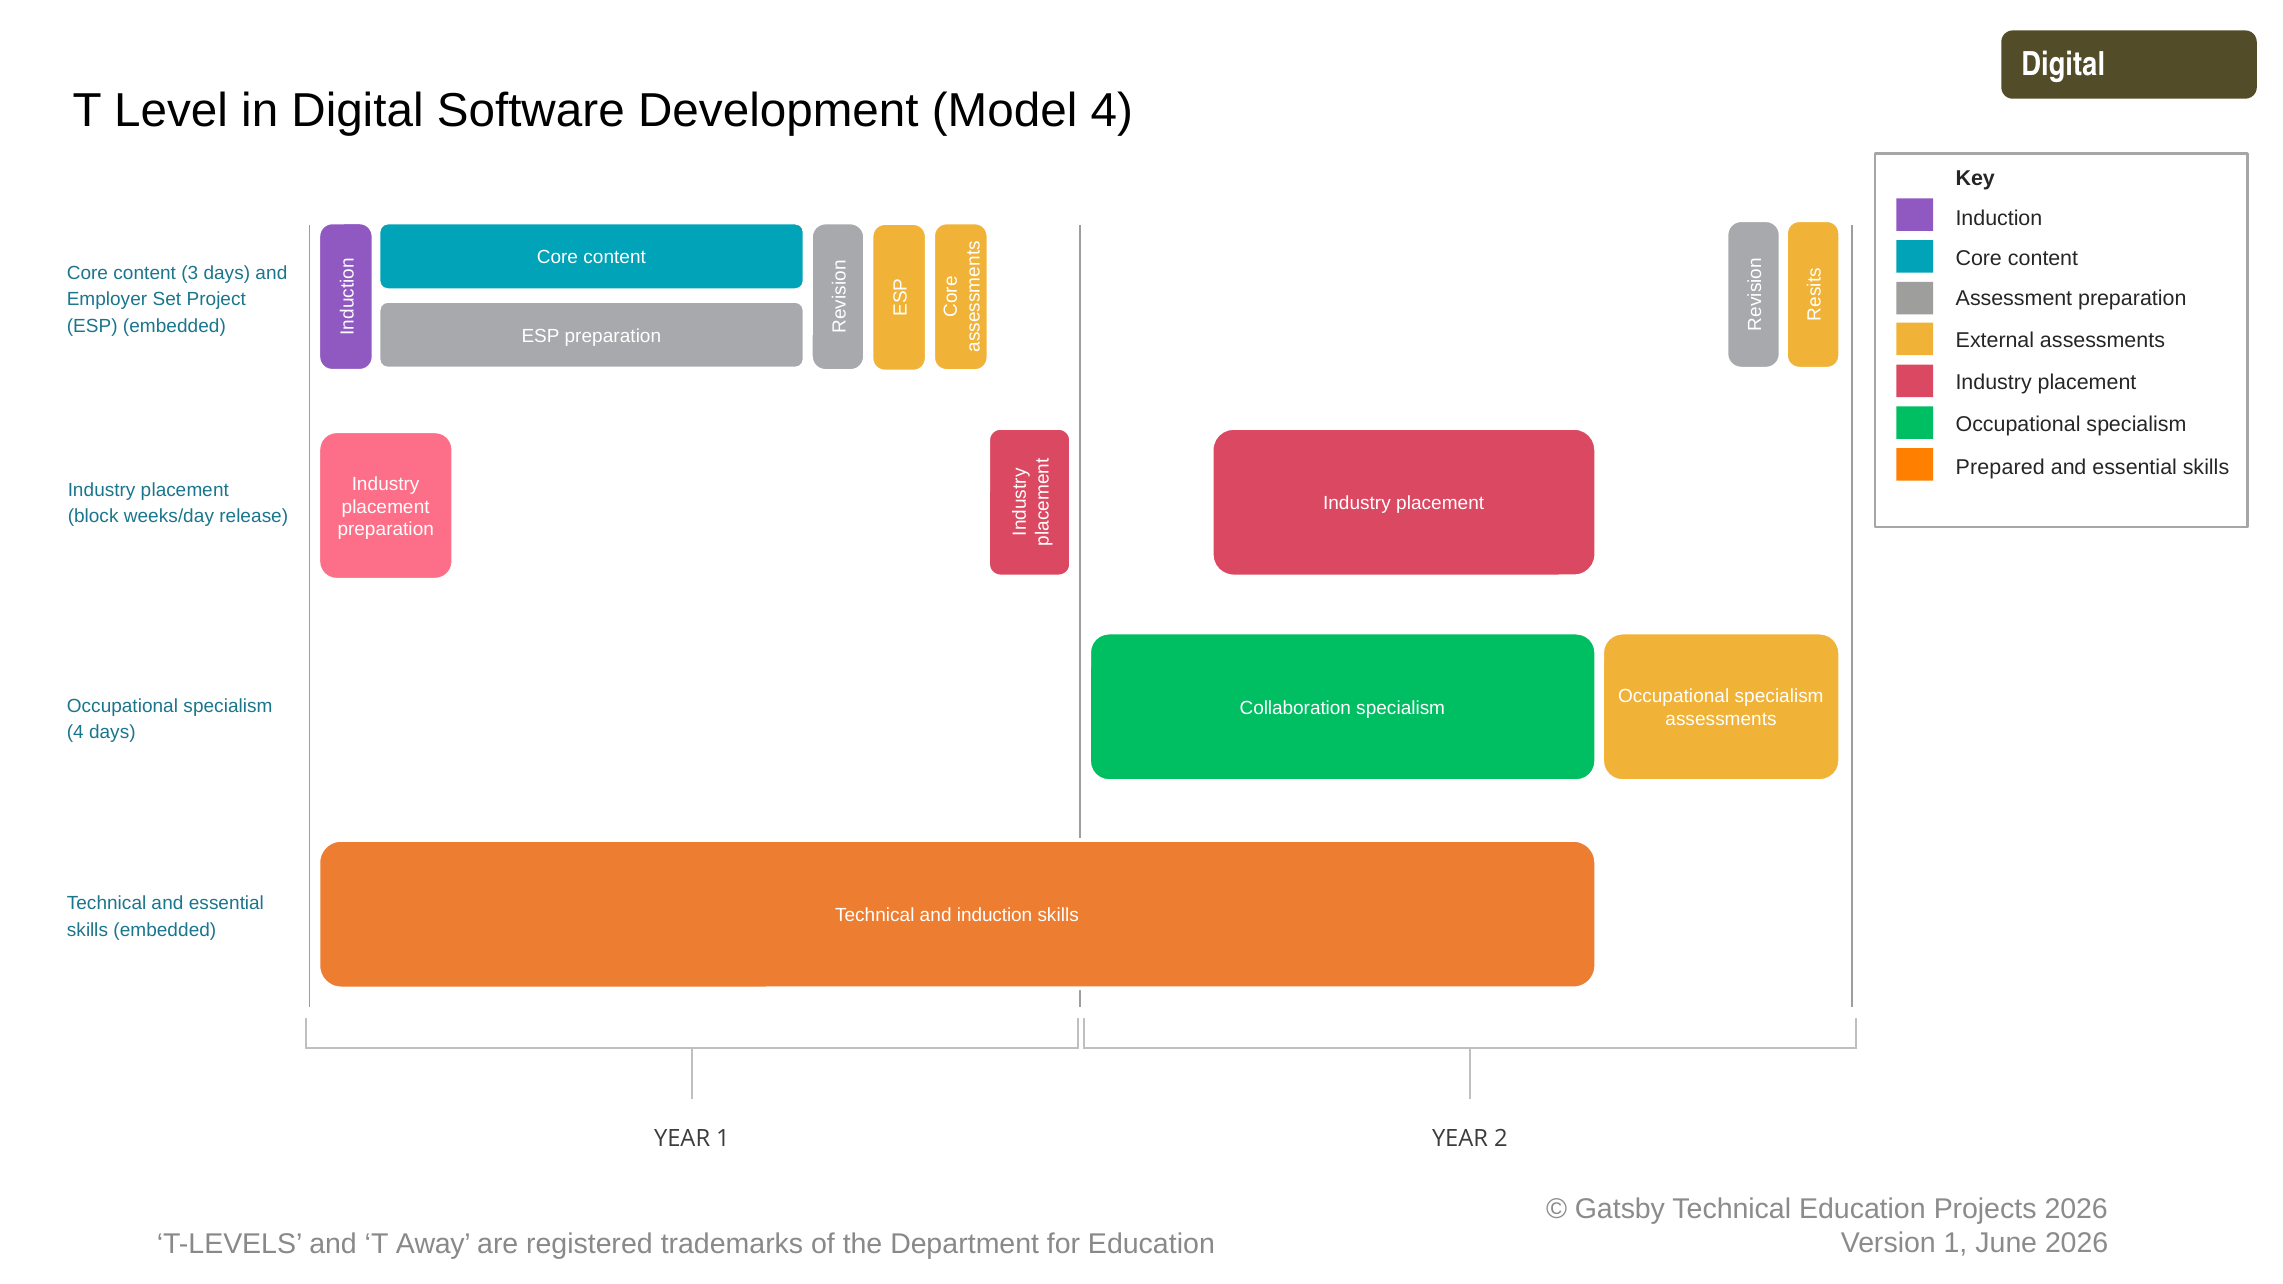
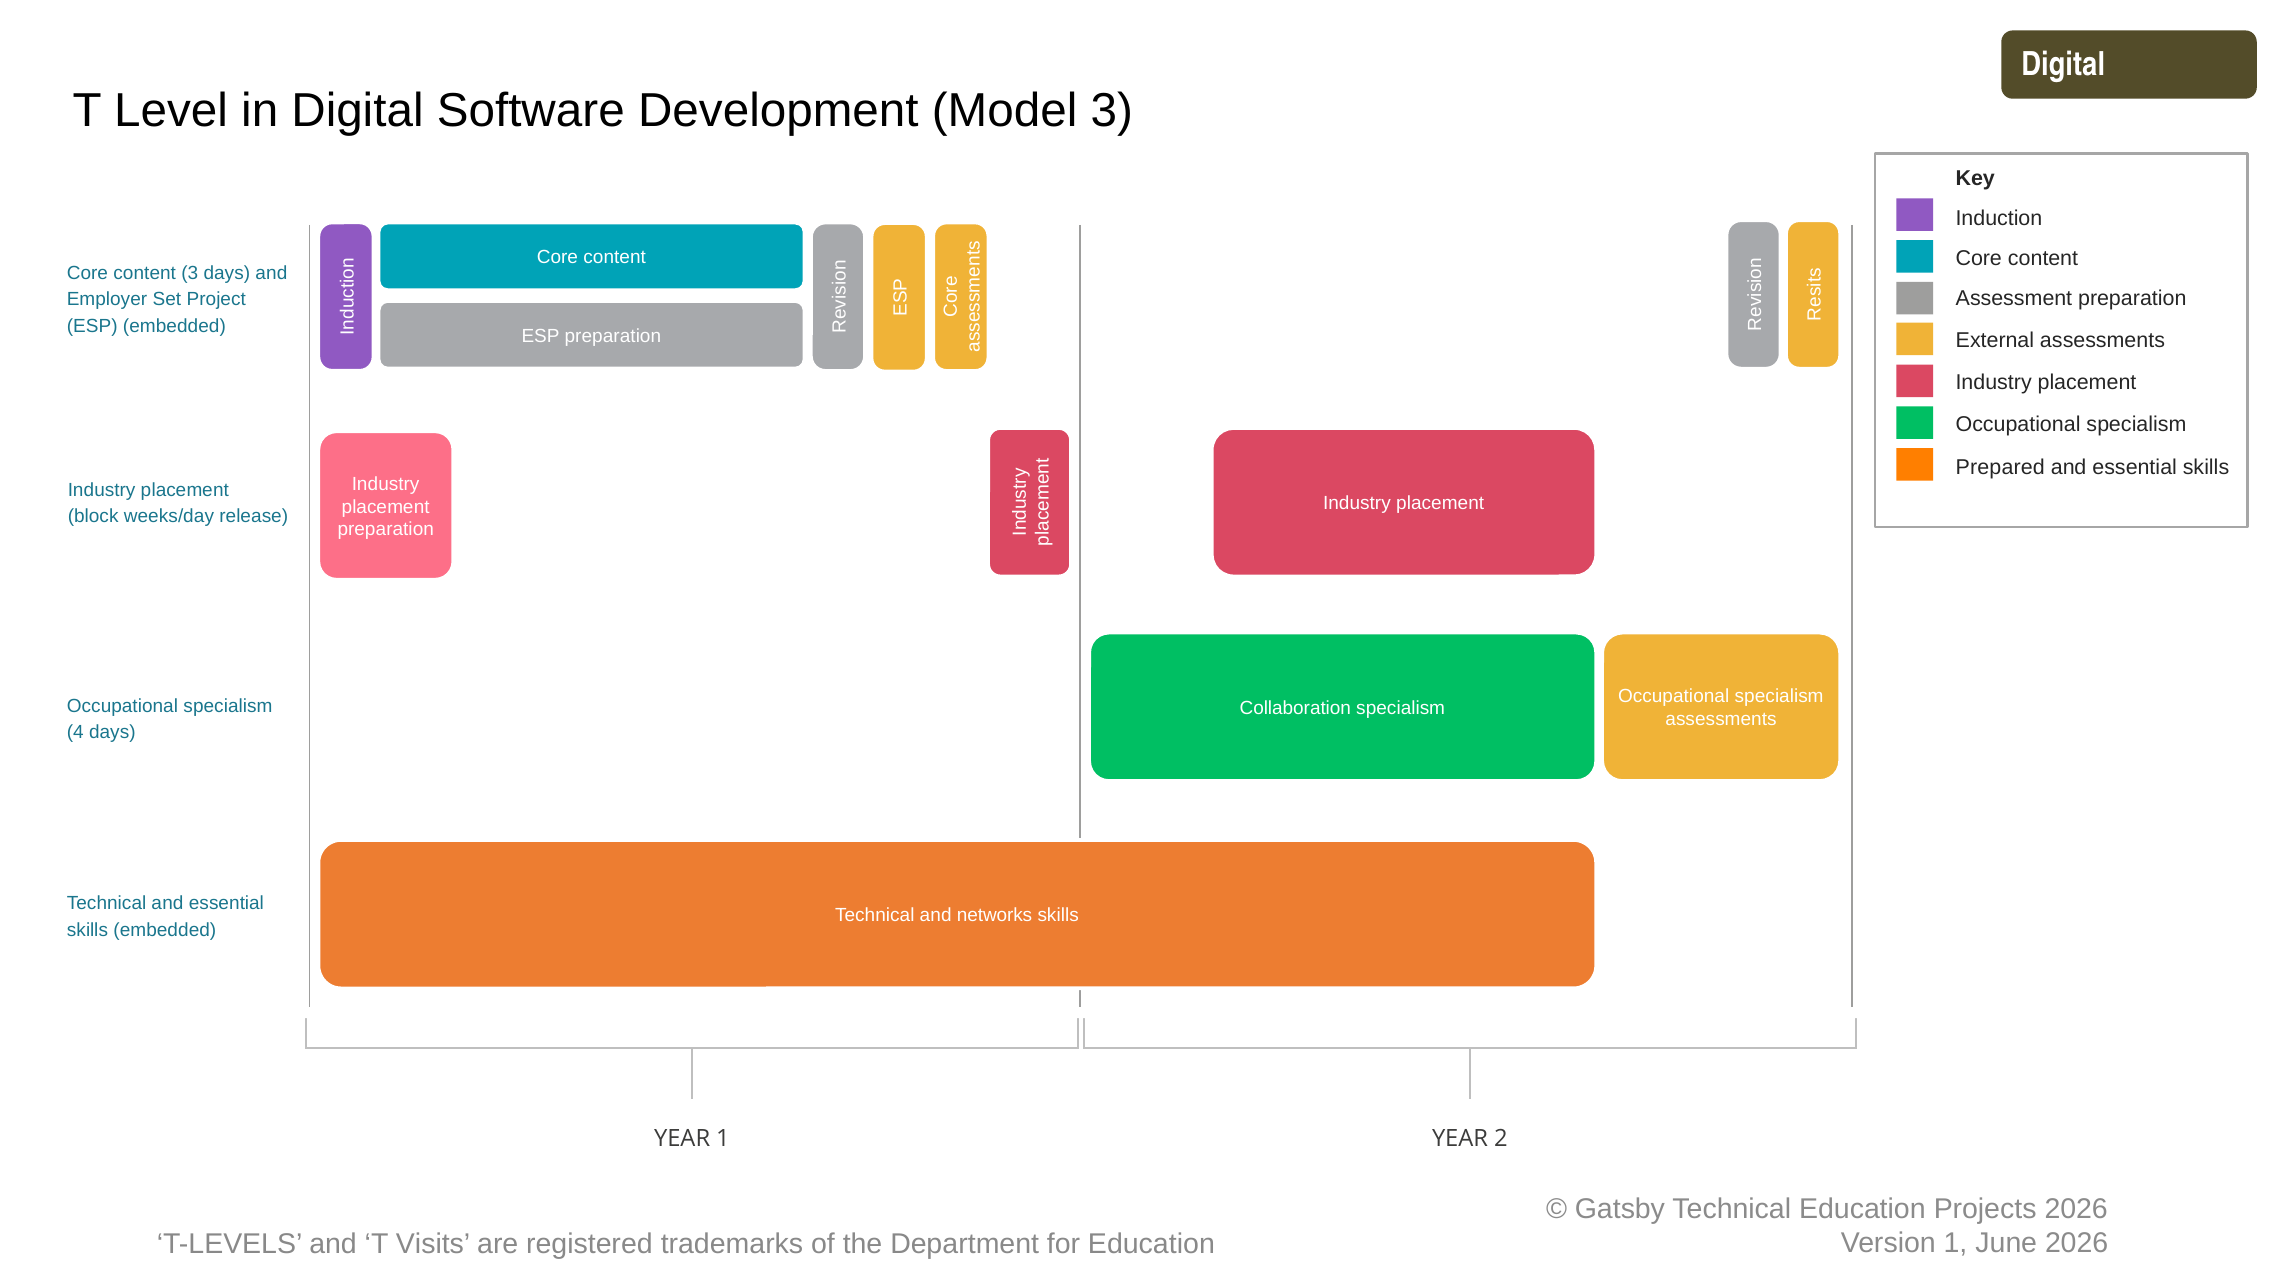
Model 4: 4 -> 3
and induction: induction -> networks
Away: Away -> Visits
